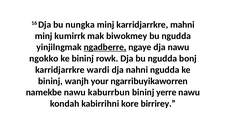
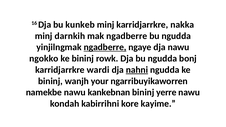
nungka: nungka -> kunkeb
mahni: mahni -> nakka
kumirrk: kumirrk -> darnkih
mak biwokmey: biwokmey -> ngadberre
nahni underline: none -> present
kaburrbun: kaburrbun -> kankebnan
birrirey: birrirey -> kayime
